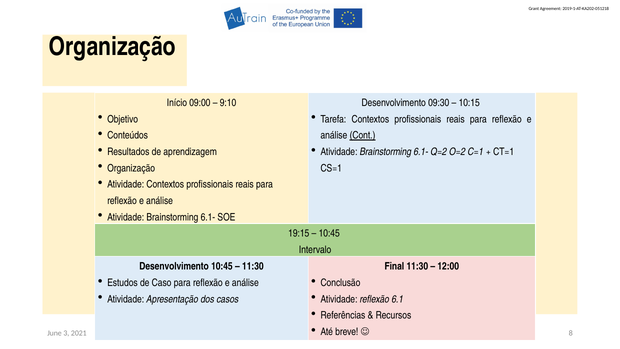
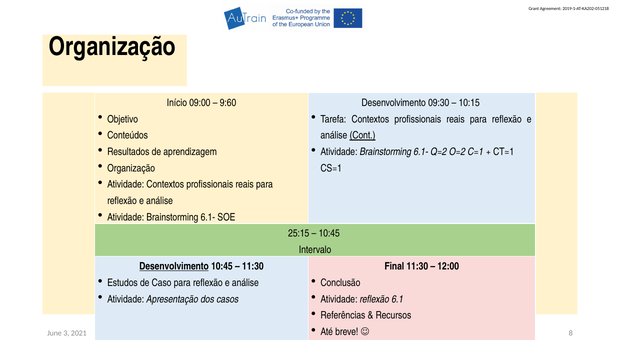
9:10: 9:10 -> 9:60
19:15: 19:15 -> 25:15
Desenvolvimento at (174, 266) underline: none -> present
